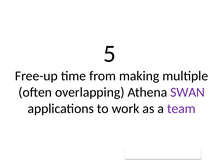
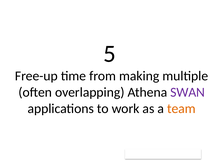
team colour: purple -> orange
